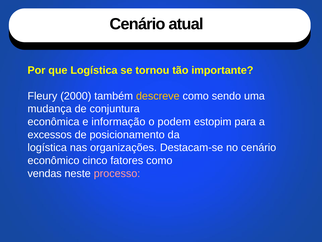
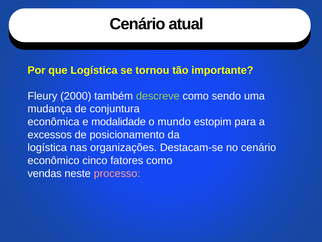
descreve colour: yellow -> light green
informação: informação -> modalidade
podem: podem -> mundo
